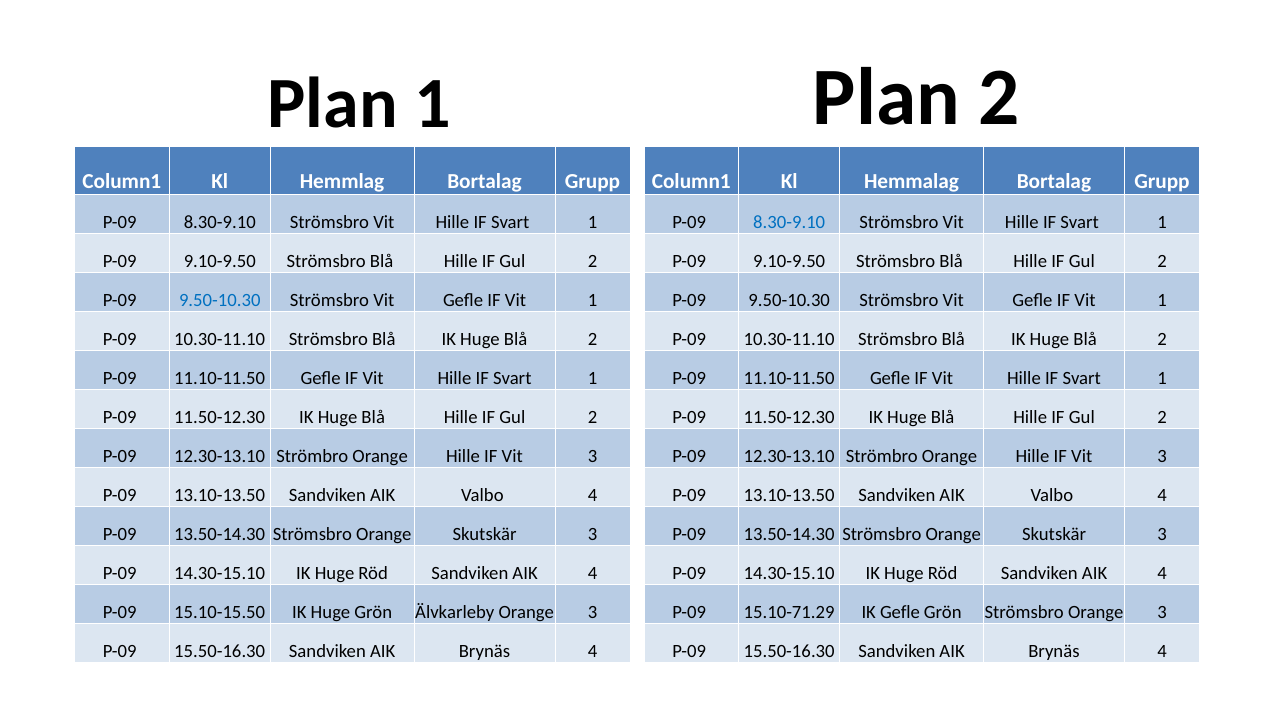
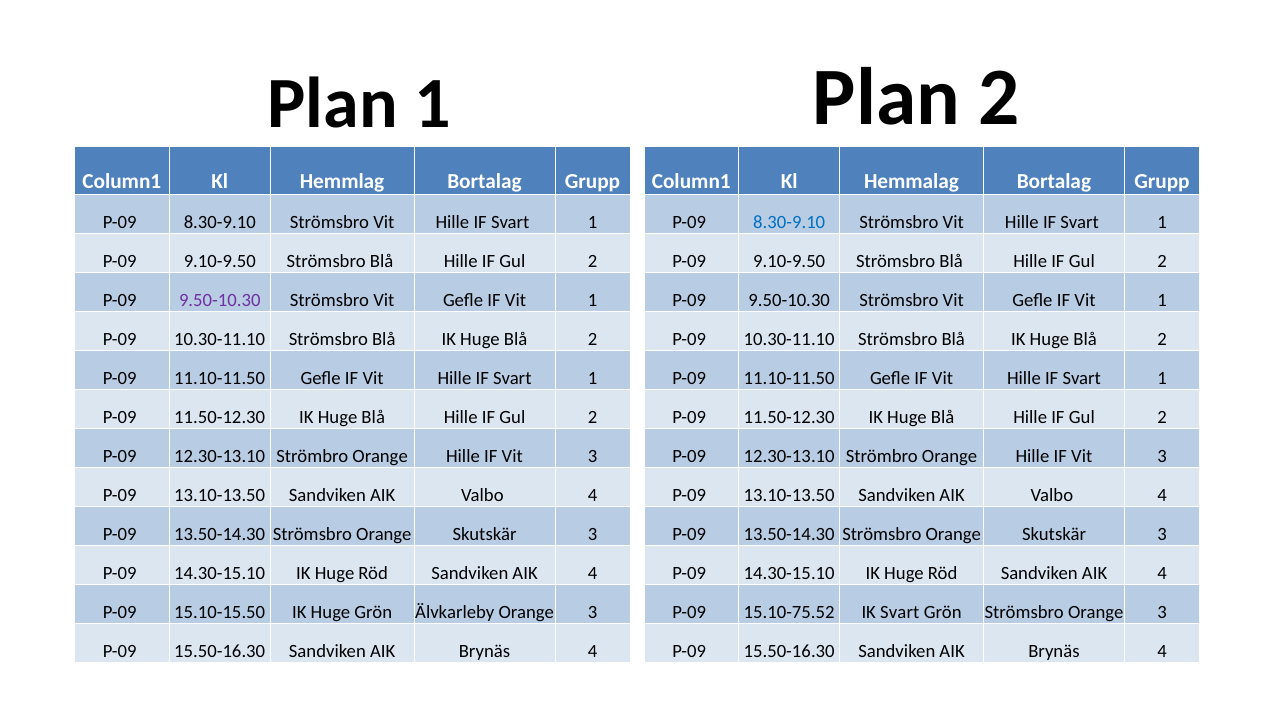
9.50-10.30 at (220, 300) colour: blue -> purple
15.10-71.29: 15.10-71.29 -> 15.10-75.52
IK Gefle: Gefle -> Svart
